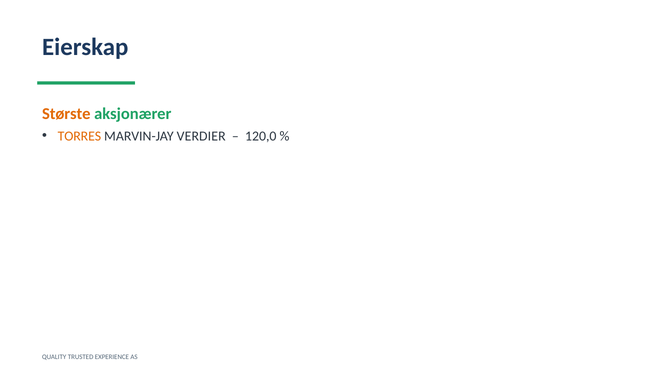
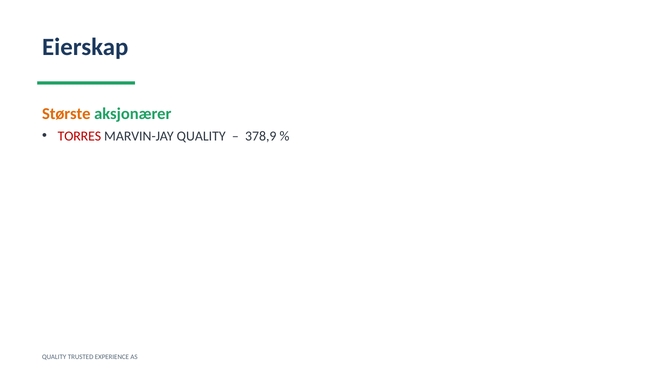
TORRES colour: orange -> red
MARVIN-JAY VERDIER: VERDIER -> QUALITY
120,0: 120,0 -> 378,9
